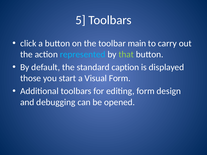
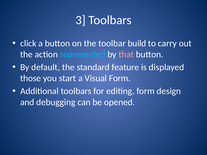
5: 5 -> 3
main: main -> build
that colour: light green -> pink
caption: caption -> feature
